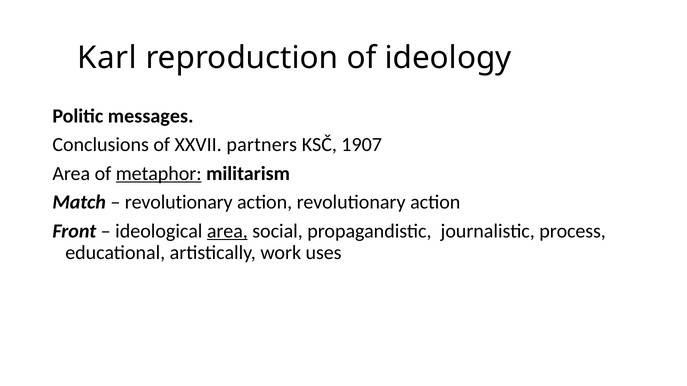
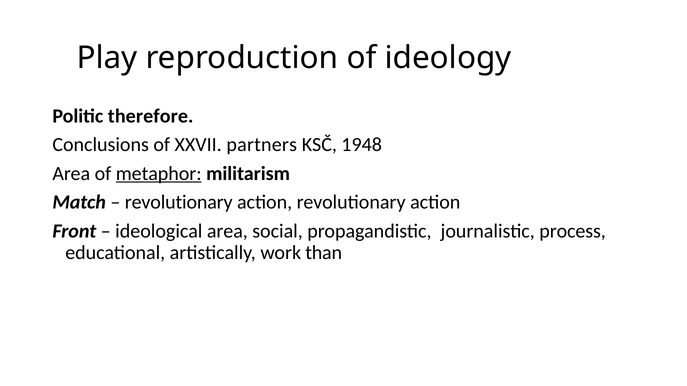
Karl: Karl -> Play
messages: messages -> therefore
1907: 1907 -> 1948
area at (227, 231) underline: present -> none
uses: uses -> than
